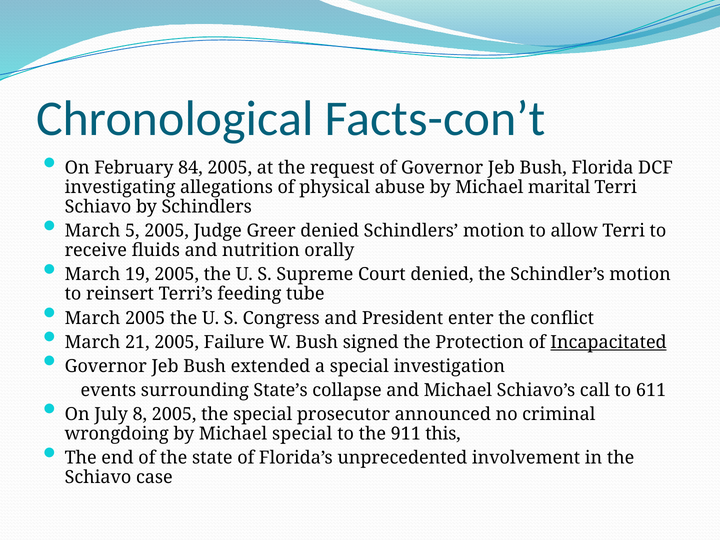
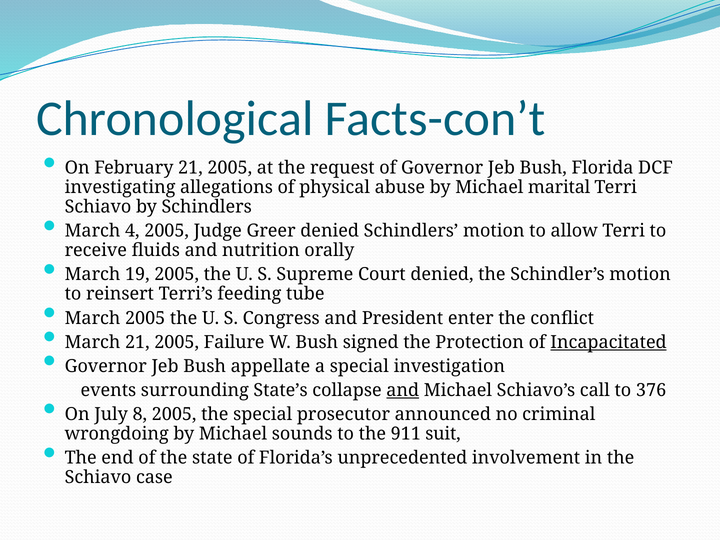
February 84: 84 -> 21
5: 5 -> 4
extended: extended -> appellate
and at (403, 390) underline: none -> present
611: 611 -> 376
Michael special: special -> sounds
this: this -> suit
